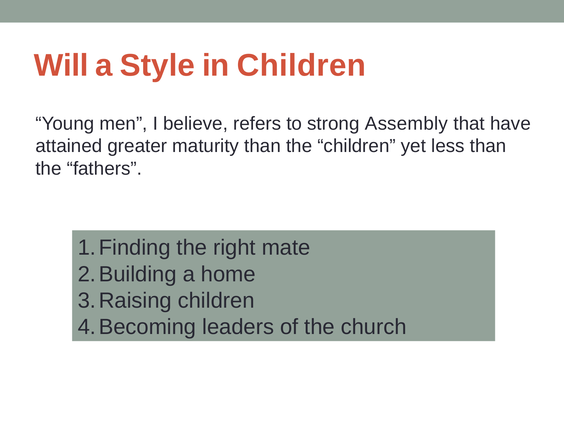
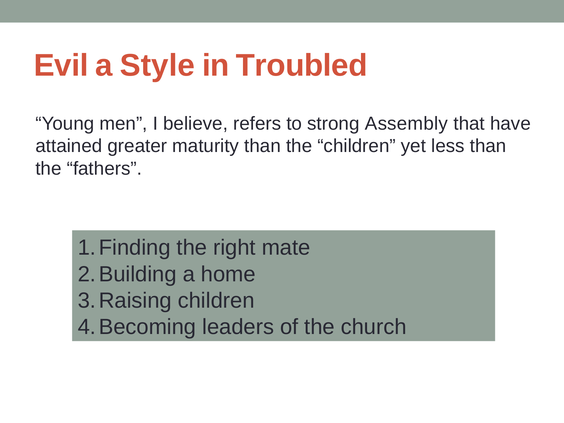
Will: Will -> Evil
in Children: Children -> Troubled
